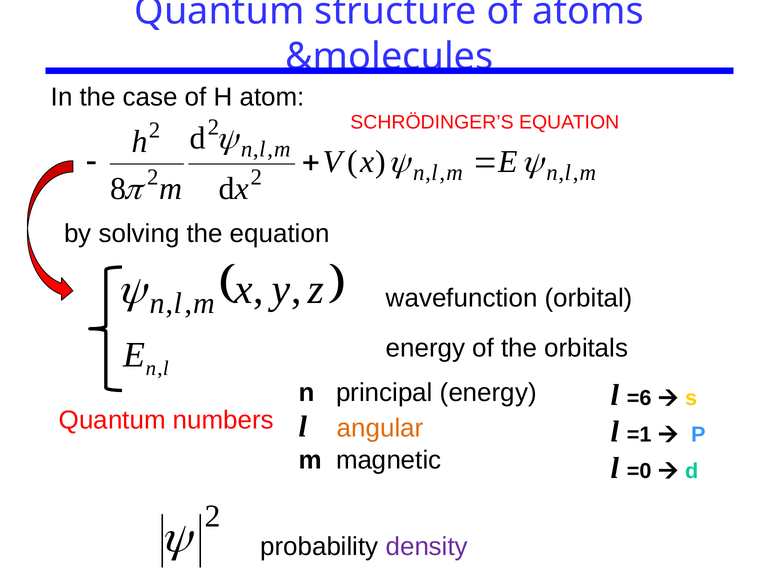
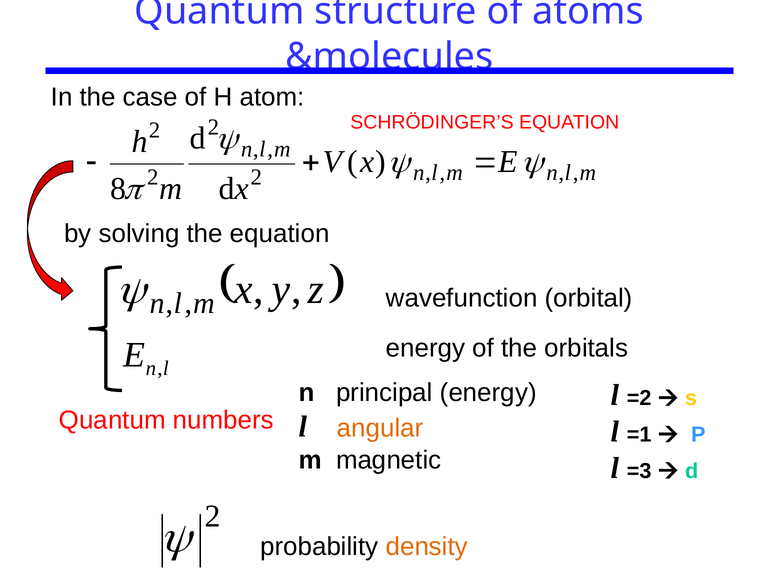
=6: =6 -> =2
=0: =0 -> =3
density colour: purple -> orange
